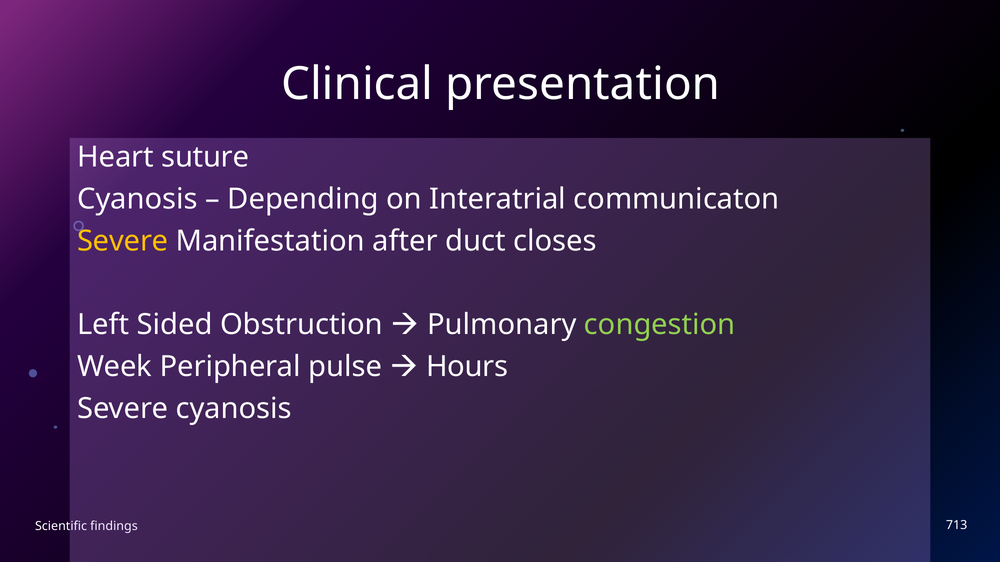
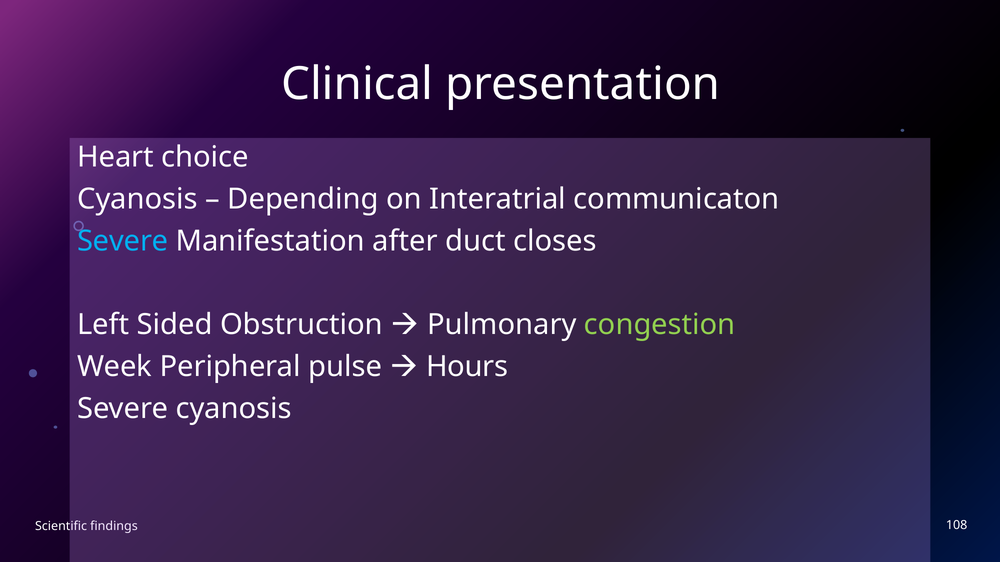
suture: suture -> choice
Severe at (123, 241) colour: yellow -> light blue
713: 713 -> 108
